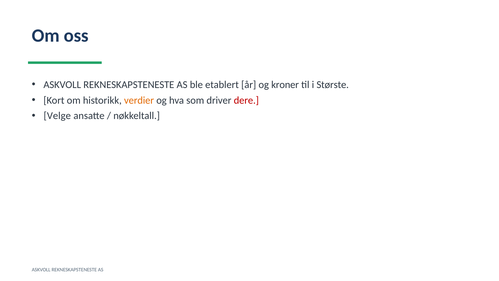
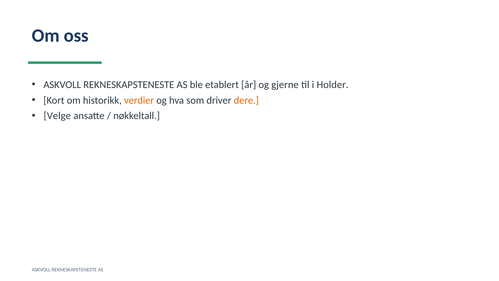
kroner: kroner -> gjerne
Største: Største -> Holder
dere colour: red -> orange
